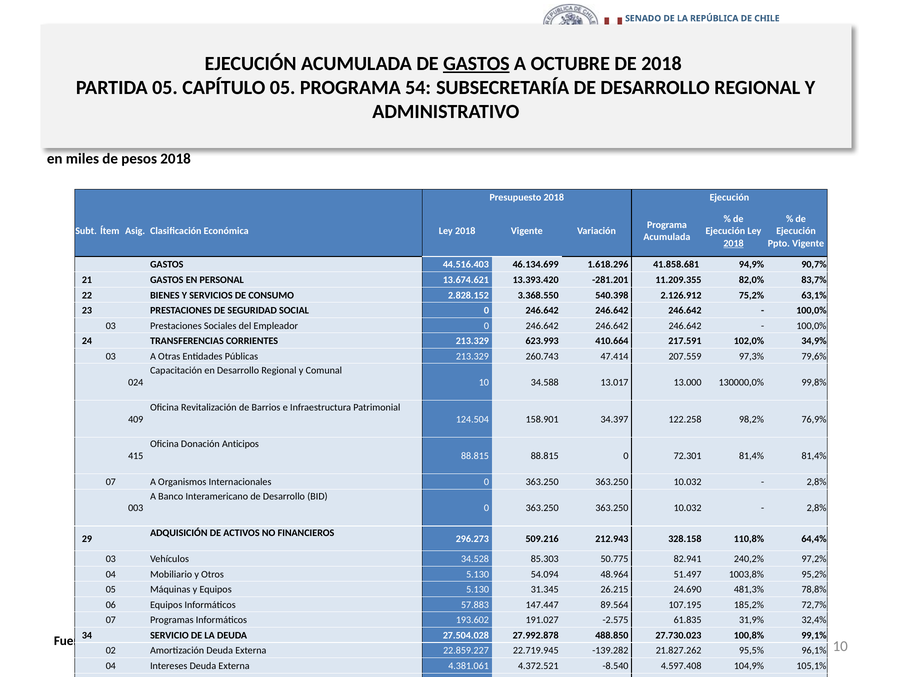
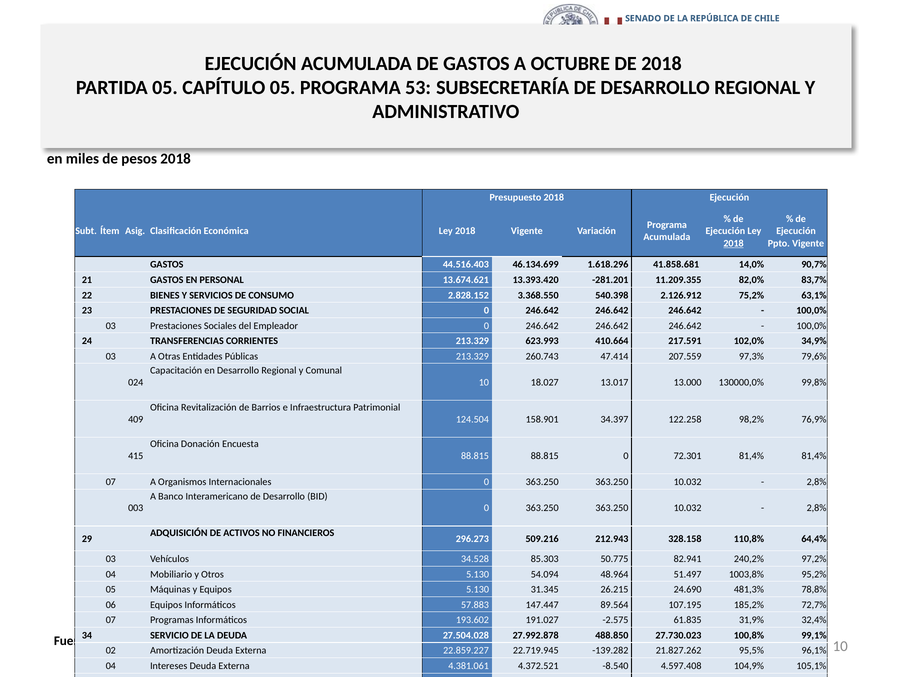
GASTOS at (476, 64) underline: present -> none
54: 54 -> 53
94,9%: 94,9% -> 14,0%
34.588: 34.588 -> 18.027
Anticipos: Anticipos -> Encuesta
